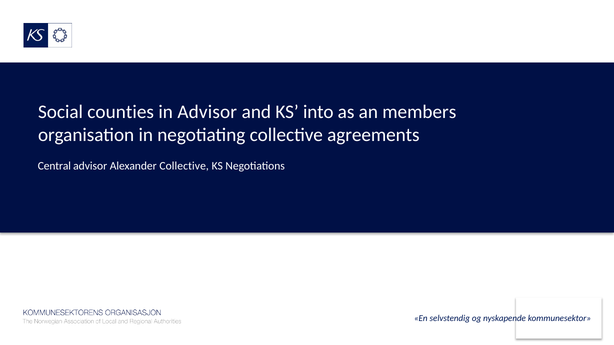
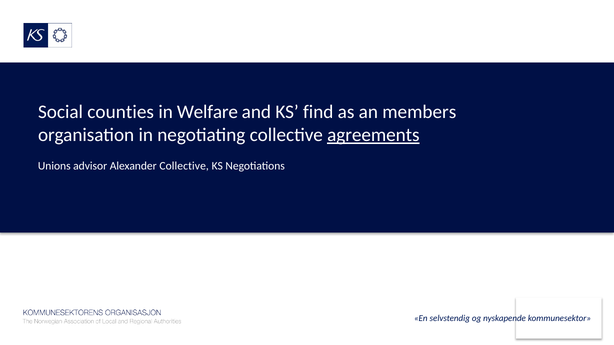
in Advisor: Advisor -> Welfare
into: into -> find
agreements underline: none -> present
Central: Central -> Unions
